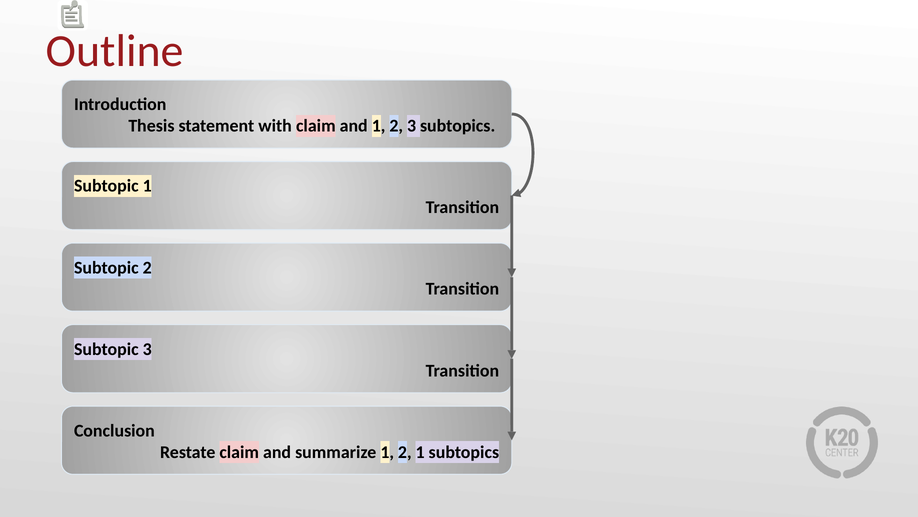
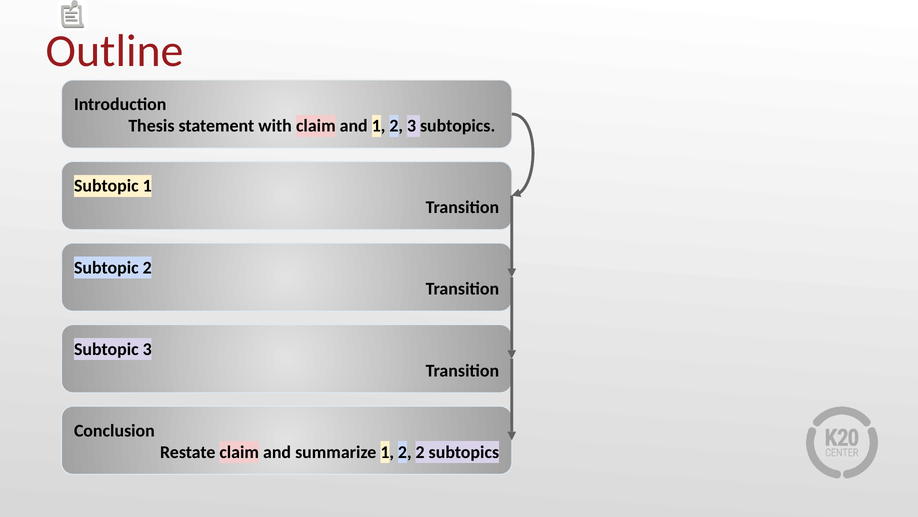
2 1: 1 -> 2
